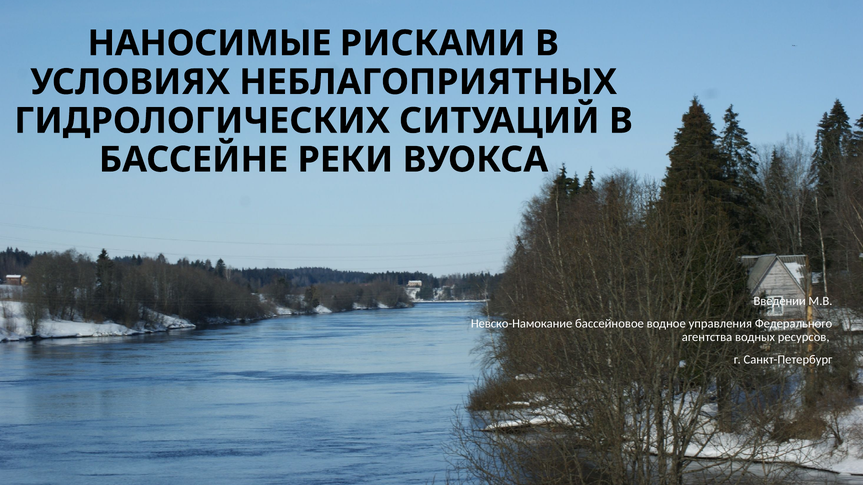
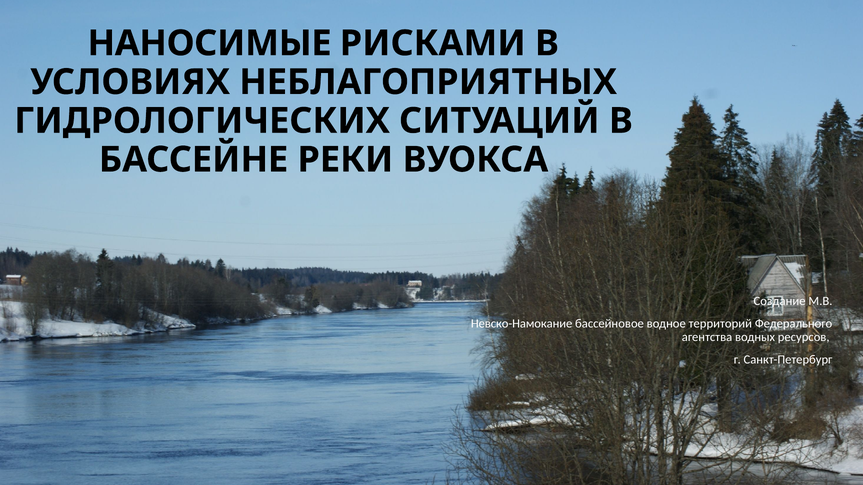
Введении: Введении -> Создание
управления: управления -> территорий
